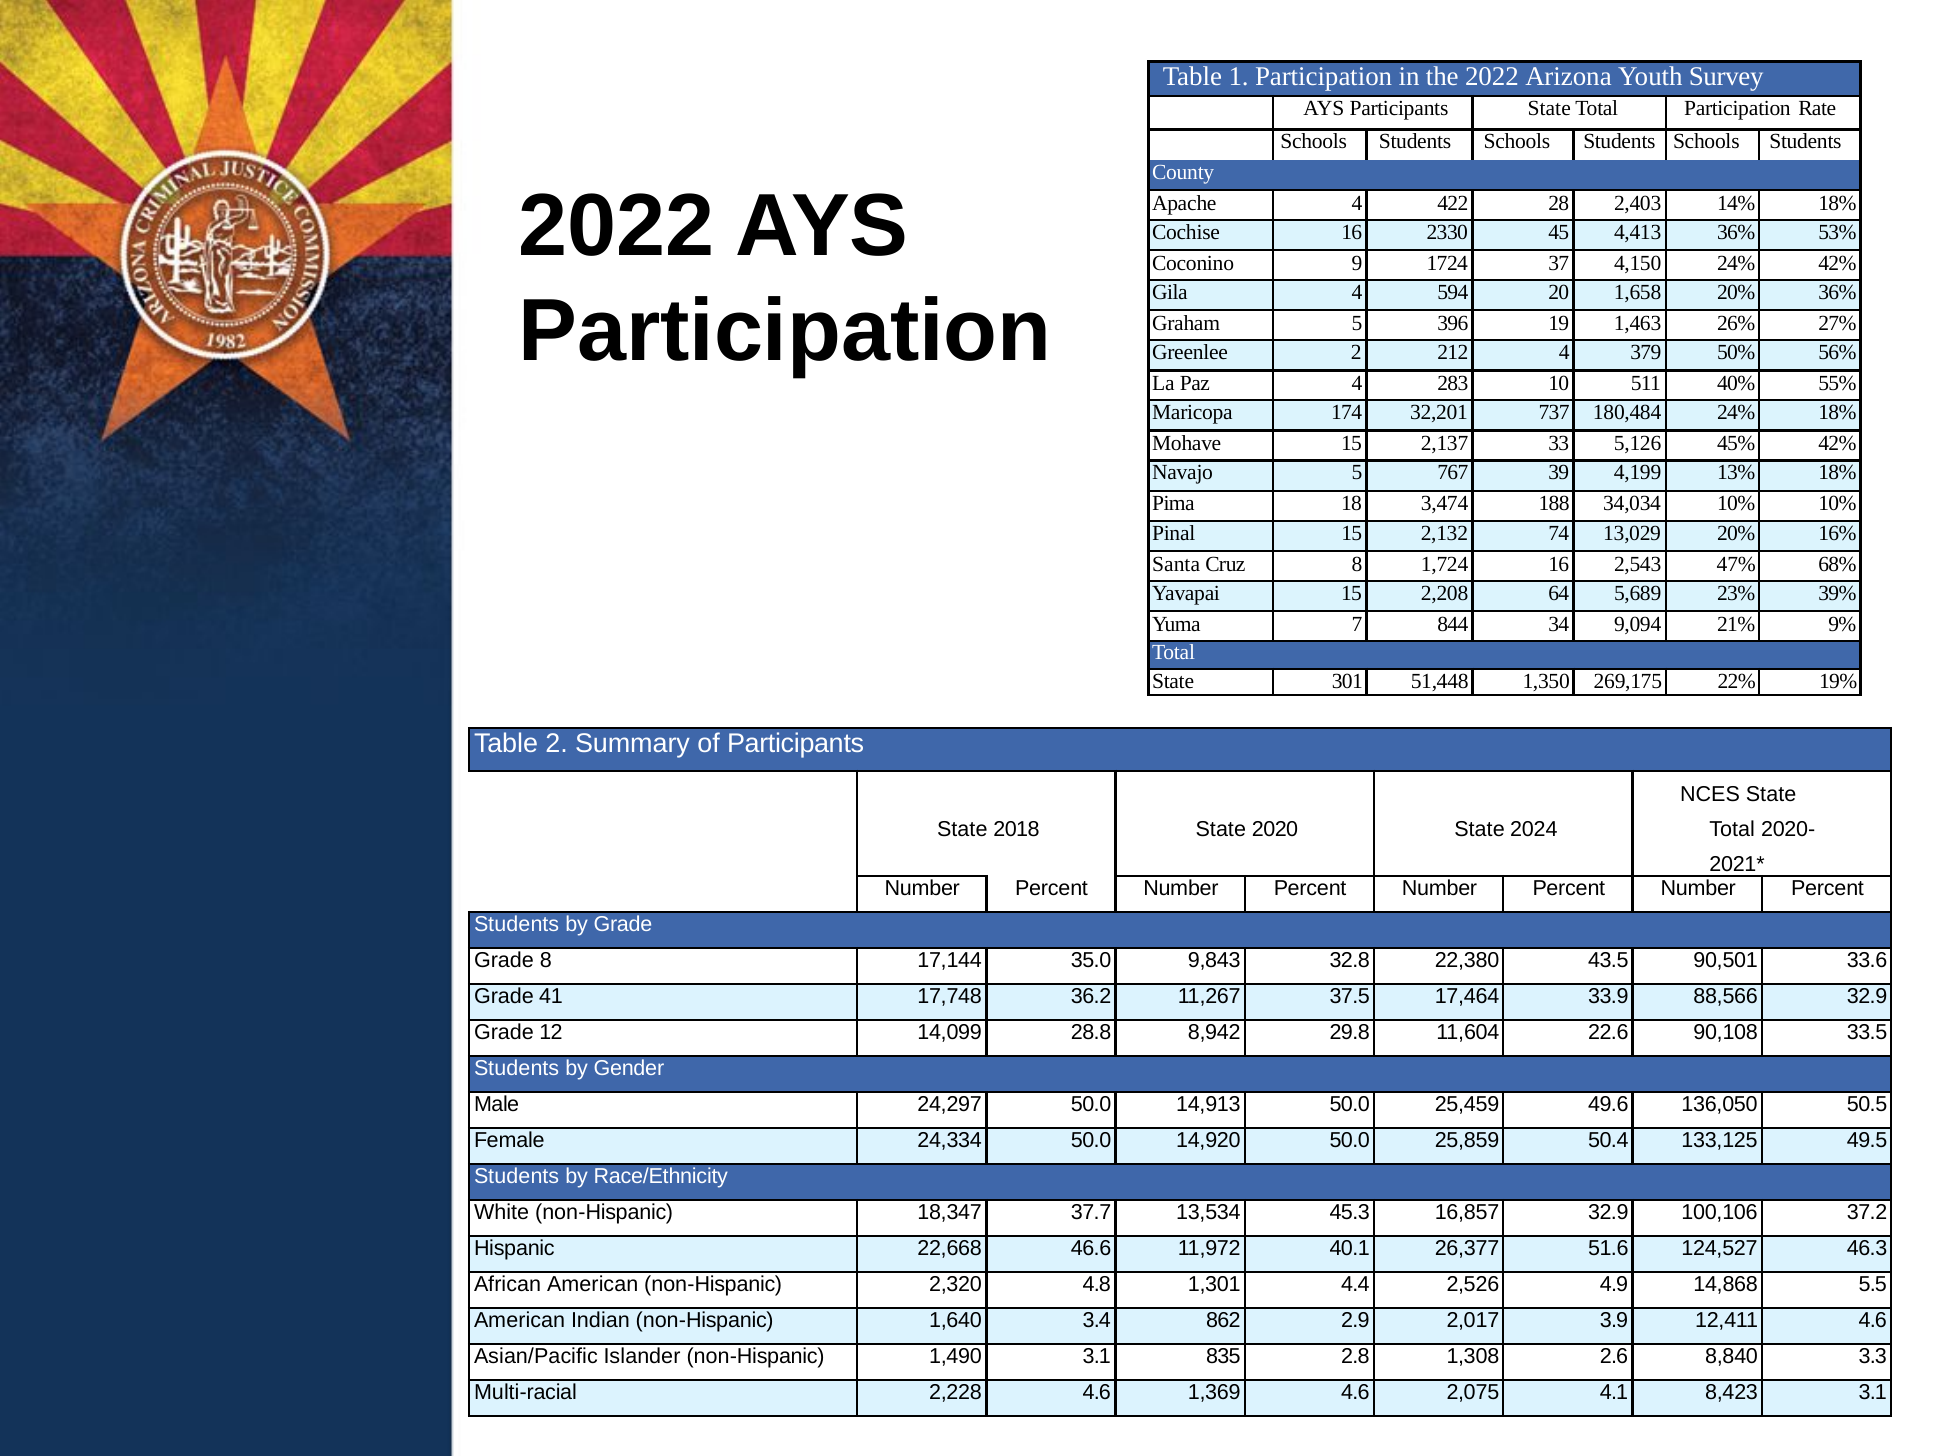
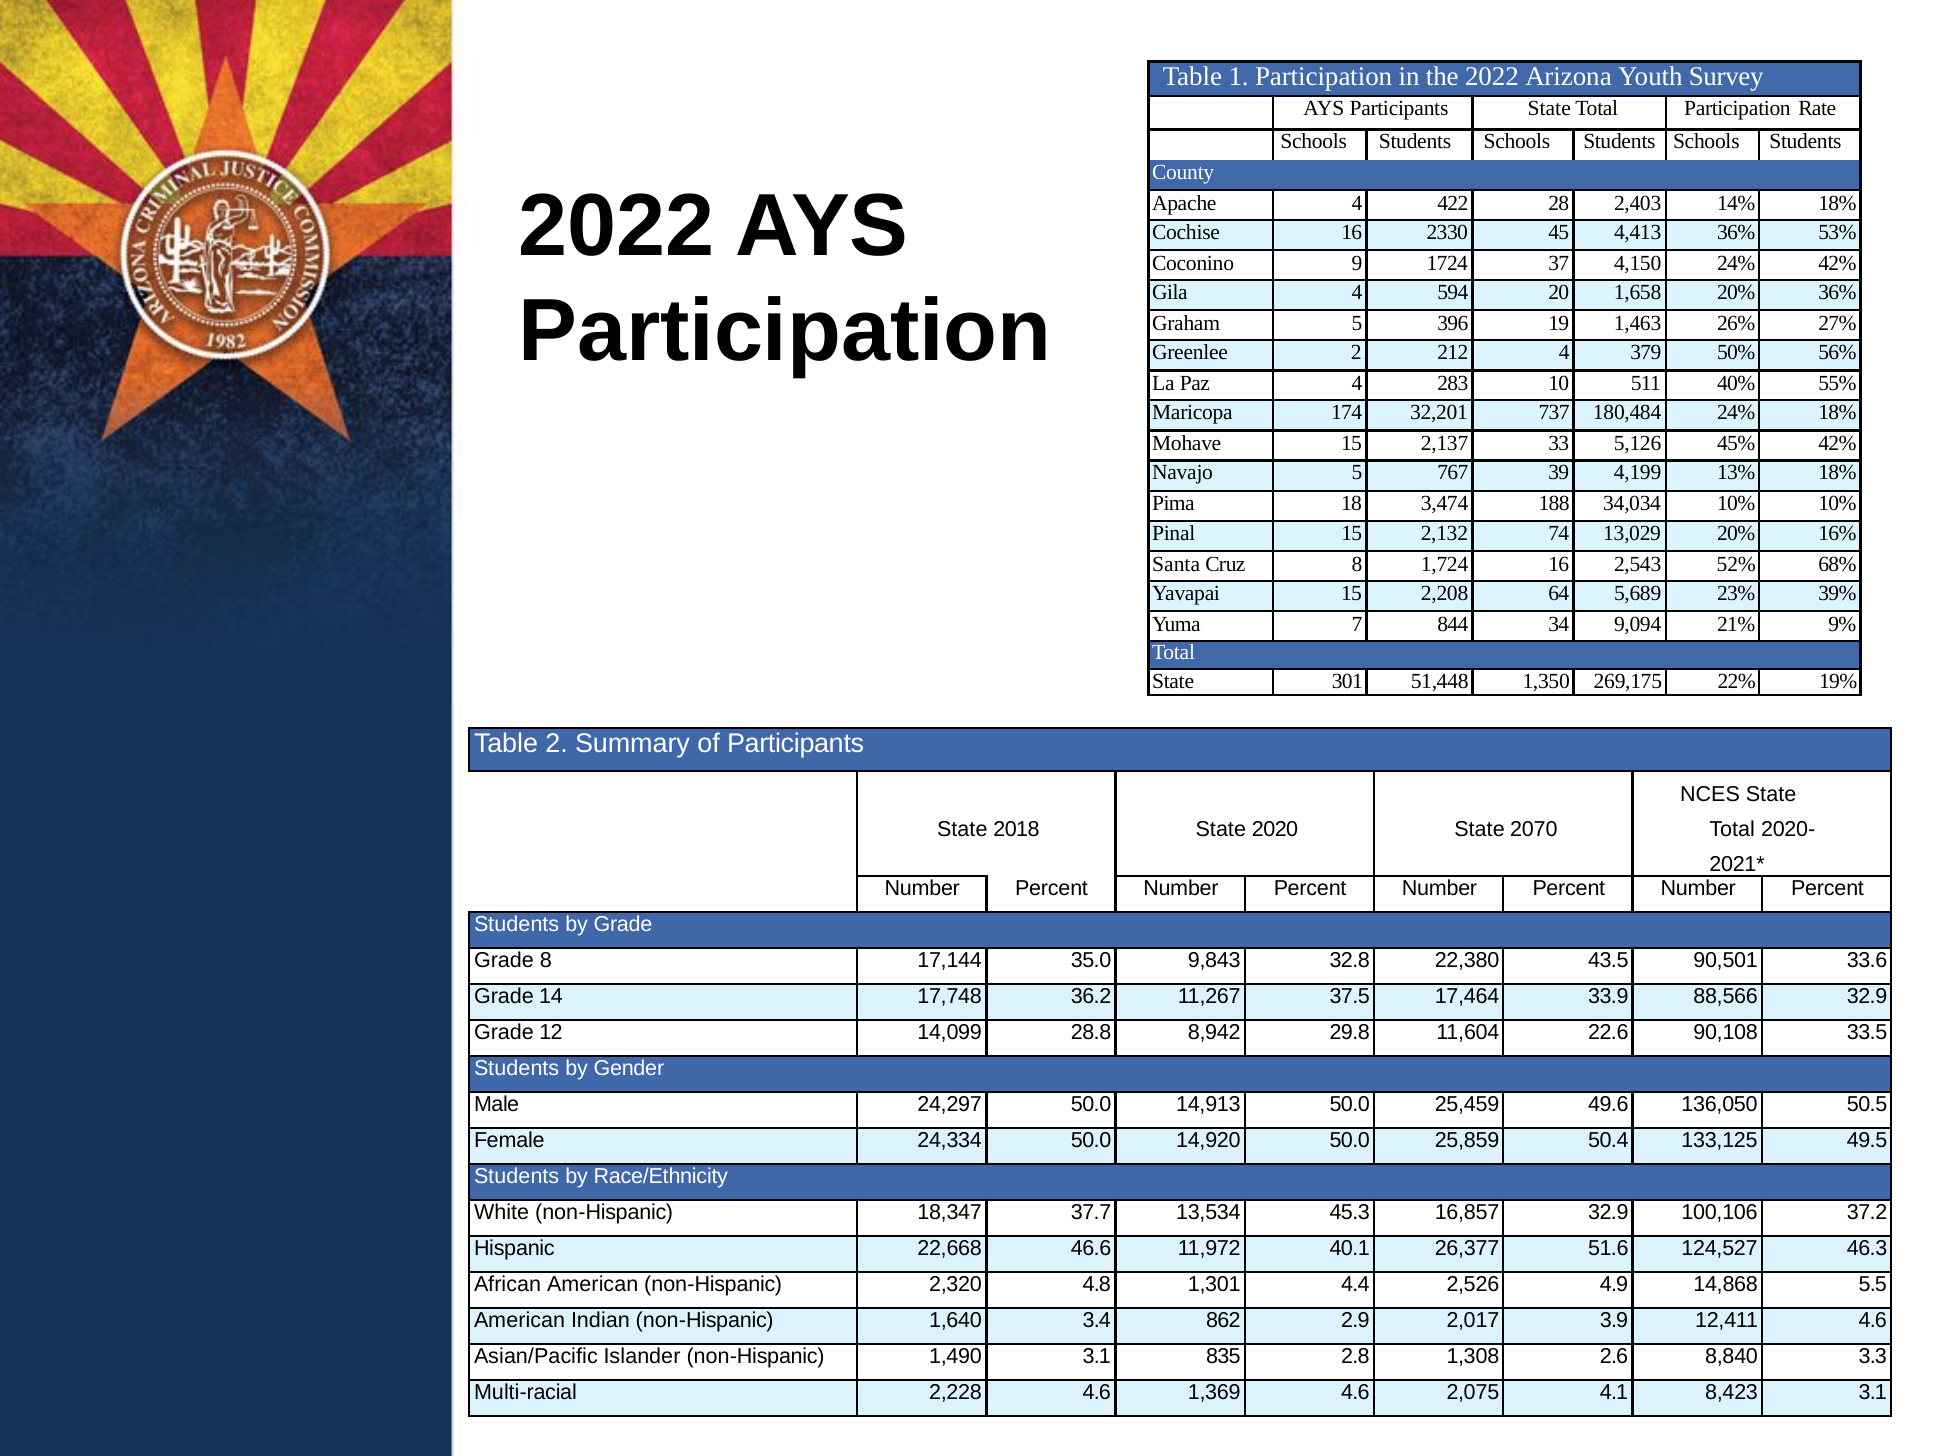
47%: 47% -> 52%
2024: 2024 -> 2070
41: 41 -> 14
